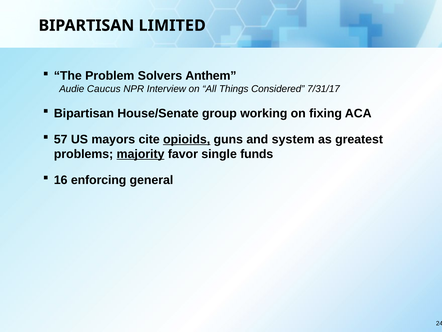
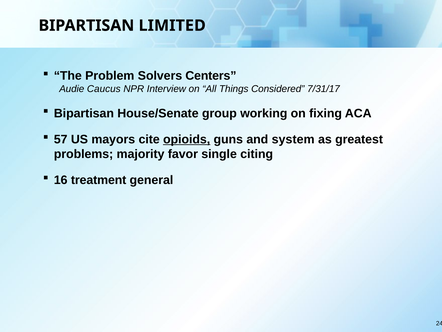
Anthem: Anthem -> Centers
majority underline: present -> none
funds: funds -> citing
enforcing: enforcing -> treatment
